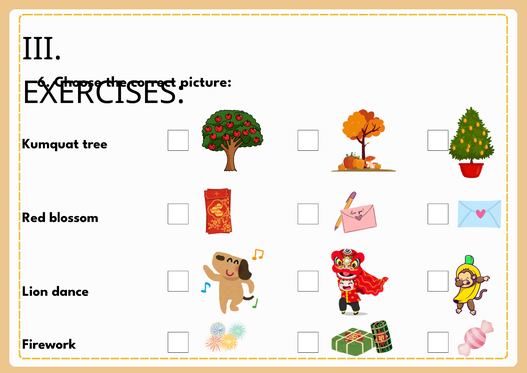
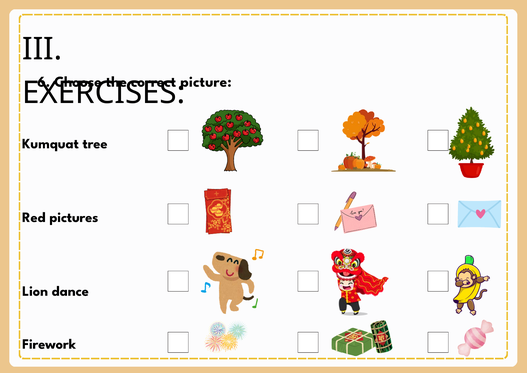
blossom: blossom -> pictures
